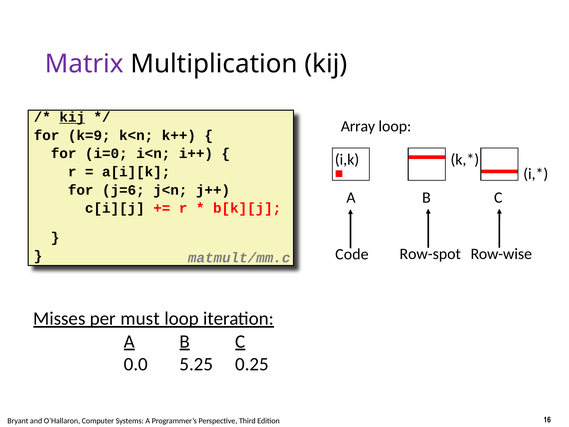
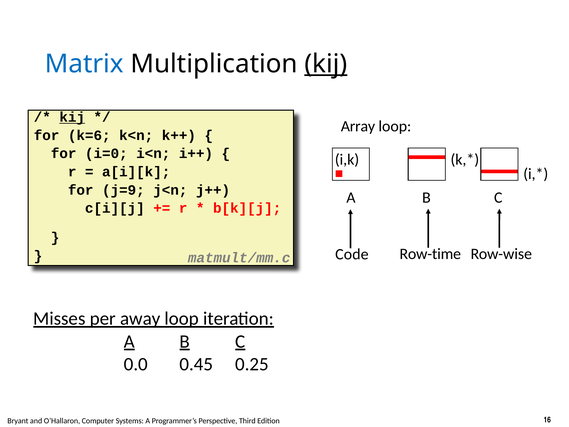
Matrix colour: purple -> blue
kij at (326, 64) underline: none -> present
k=9: k=9 -> k=6
j=6: j=6 -> j=9
Row-spot: Row-spot -> Row-time
must: must -> away
5.25: 5.25 -> 0.45
